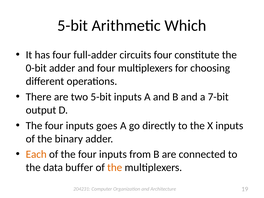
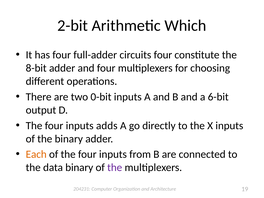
5-bit at (73, 26): 5-bit -> 2-bit
0-bit: 0-bit -> 8-bit
two 5-bit: 5-bit -> 0-bit
7-bit: 7-bit -> 6-bit
goes: goes -> adds
data buffer: buffer -> binary
the at (115, 168) colour: orange -> purple
